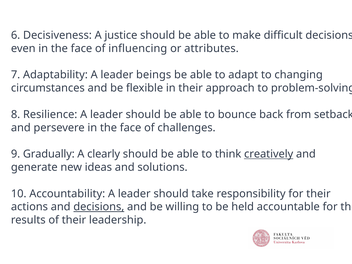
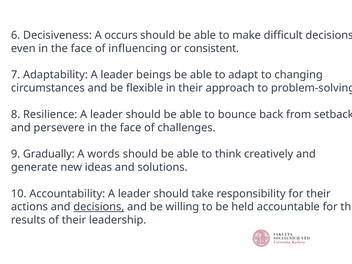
justice: justice -> occurs
attributes: attributes -> consistent
clearly: clearly -> words
creatively underline: present -> none
